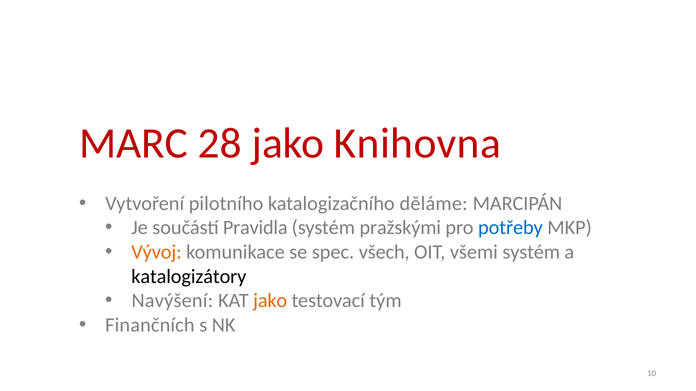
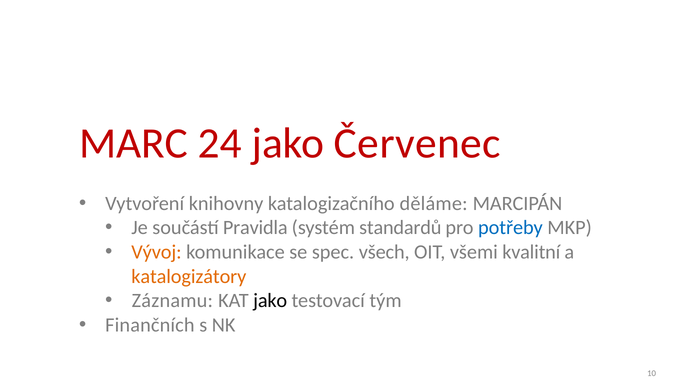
28: 28 -> 24
Knihovna: Knihovna -> Červenec
pilotního: pilotního -> knihovny
pražskými: pražskými -> standardů
všemi systém: systém -> kvalitní
katalogizátory colour: black -> orange
Navýšení: Navýšení -> Záznamu
jako at (270, 301) colour: orange -> black
